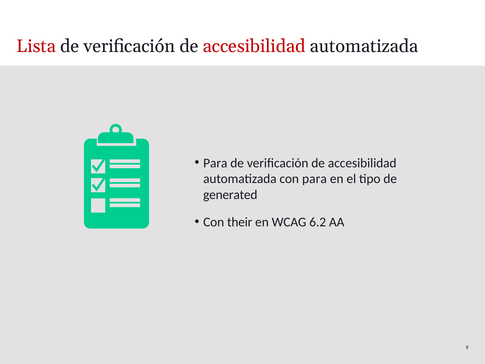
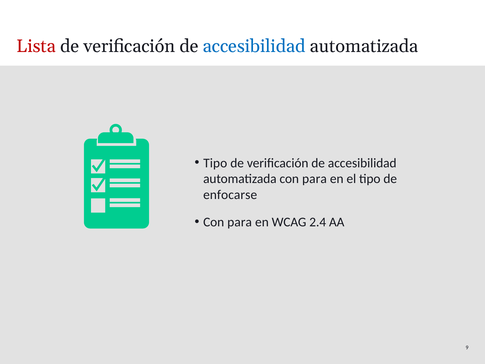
accesibilidad at (254, 46) colour: red -> blue
Para at (215, 163): Para -> Tipo
generated: generated -> enfocarse
their at (240, 222): their -> para
6.2: 6.2 -> 2.4
